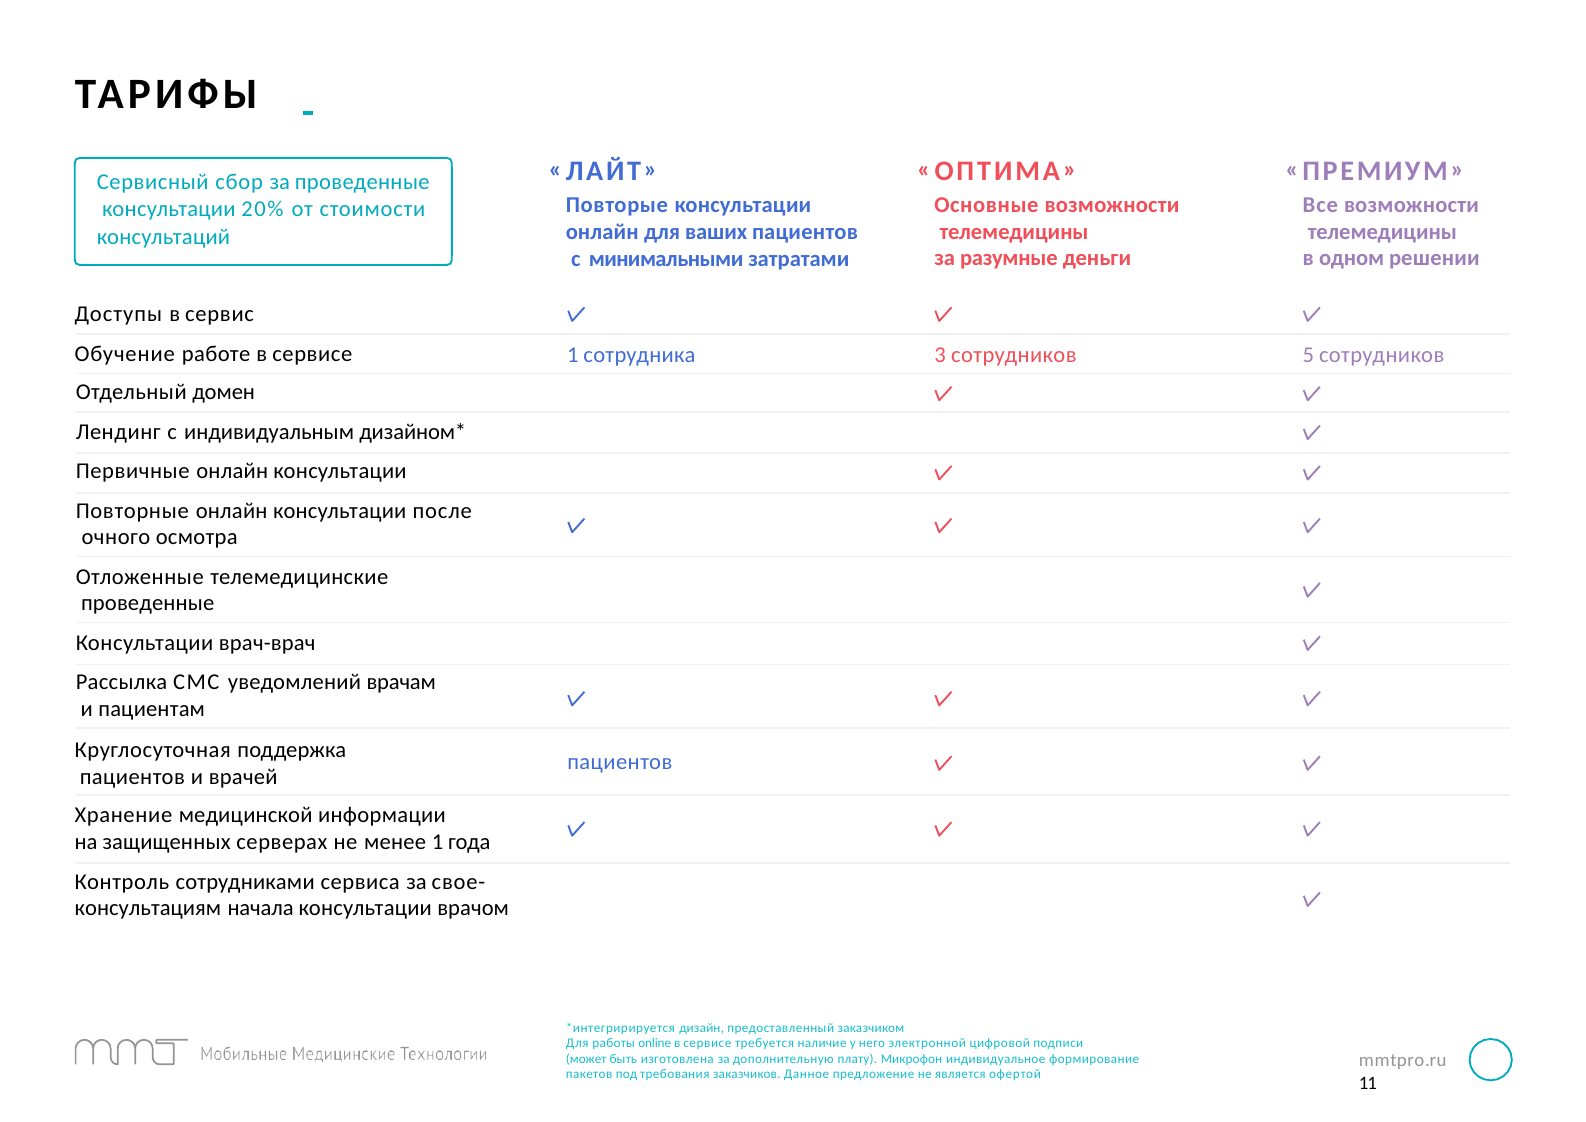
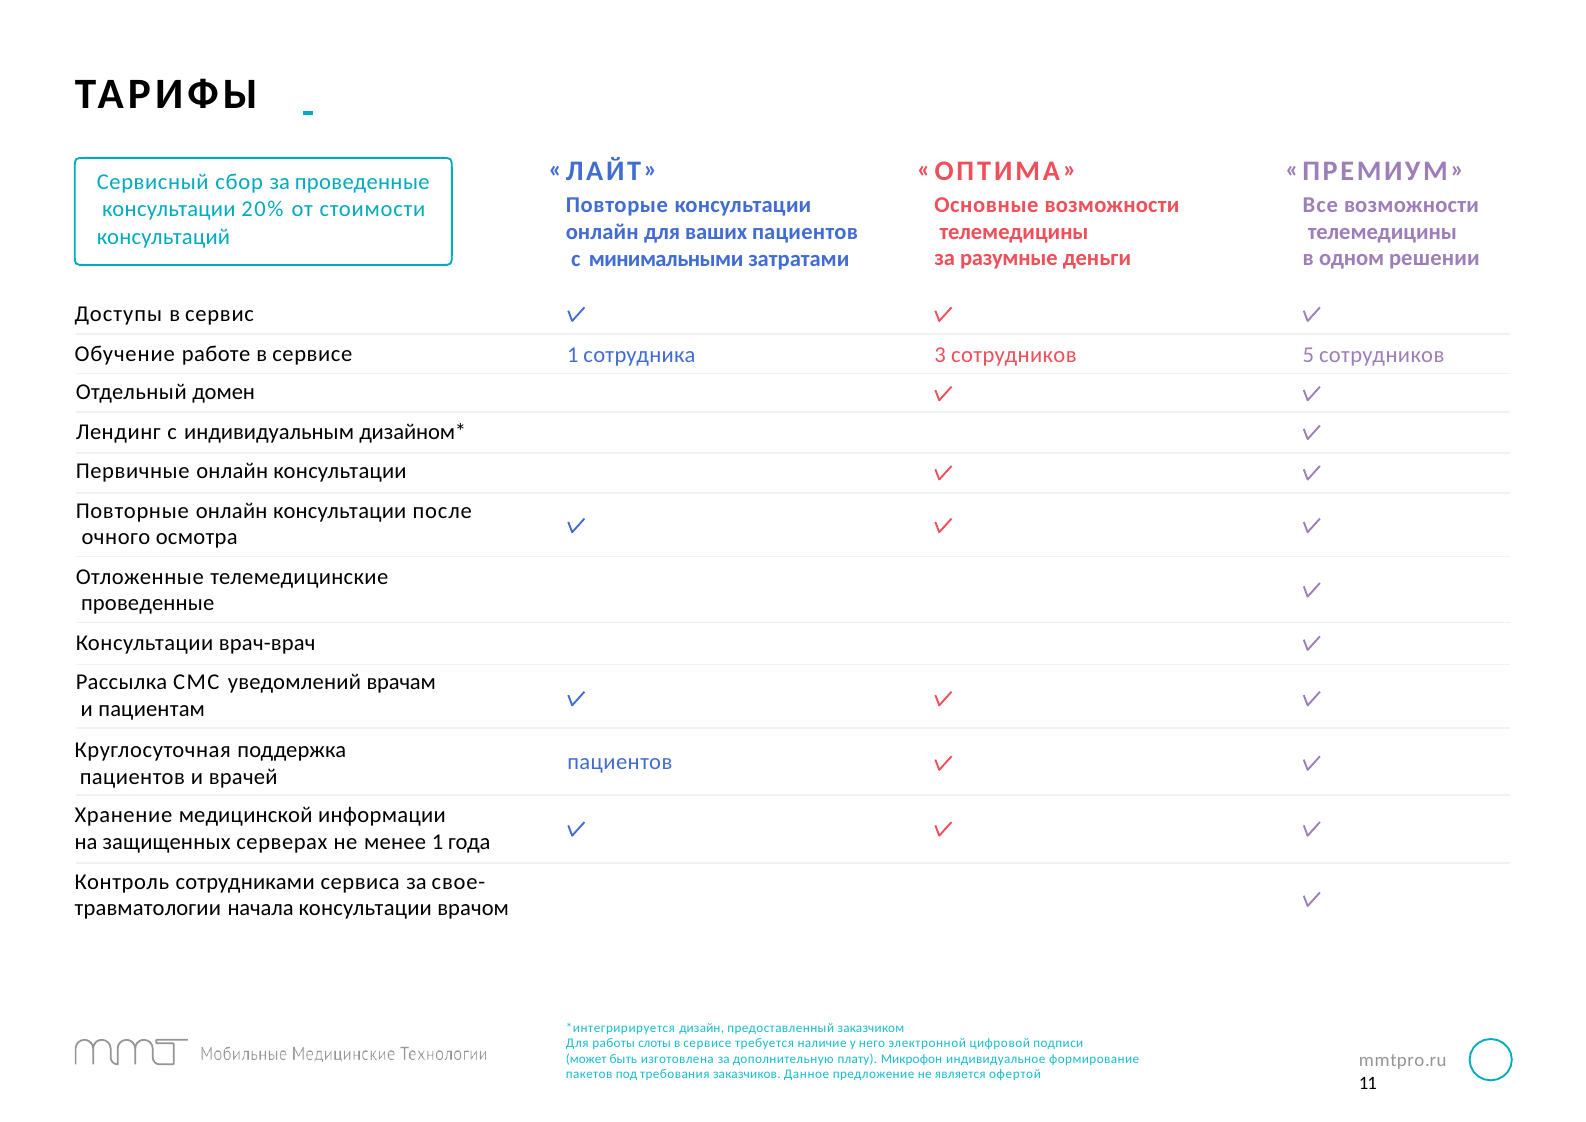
консультациям: консультациям -> травматологии
online: online -> слоты
